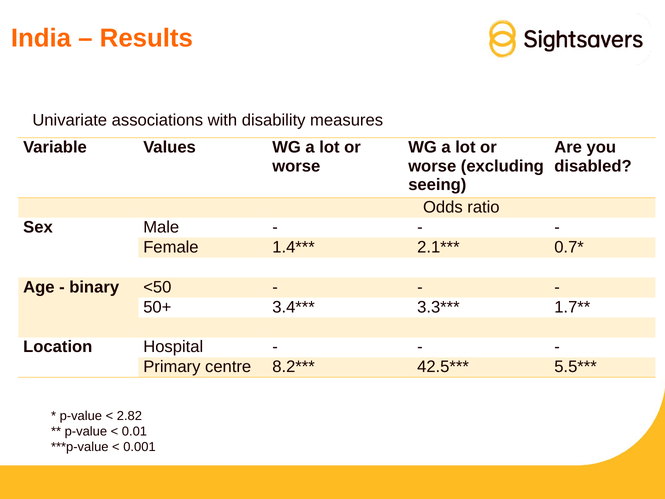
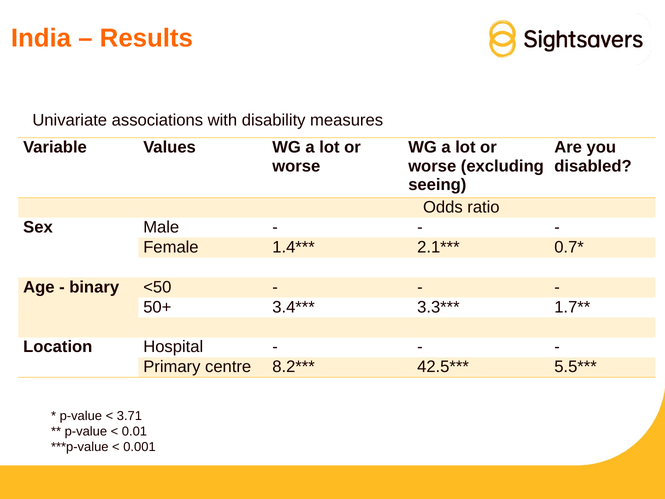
2.82: 2.82 -> 3.71
